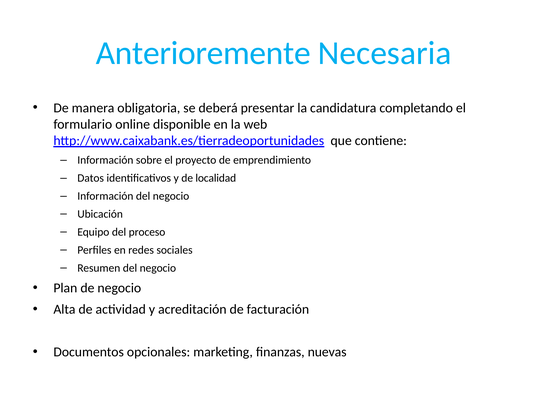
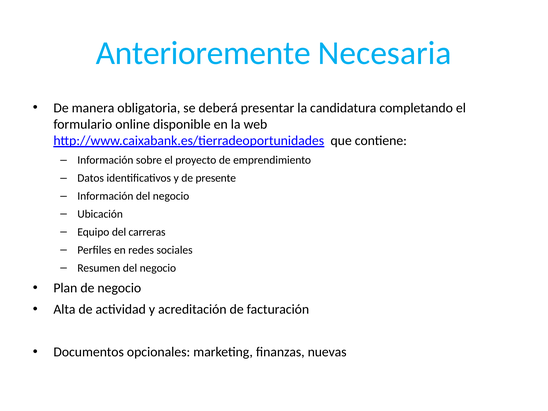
localidad: localidad -> presente
proceso: proceso -> carreras
